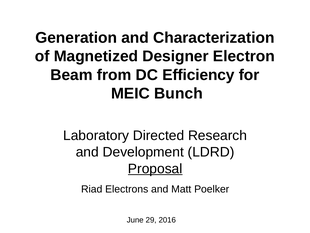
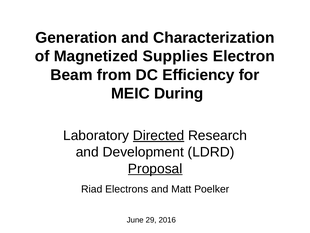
Designer: Designer -> Supplies
Bunch: Bunch -> During
Directed underline: none -> present
